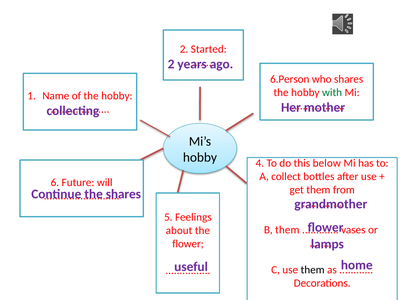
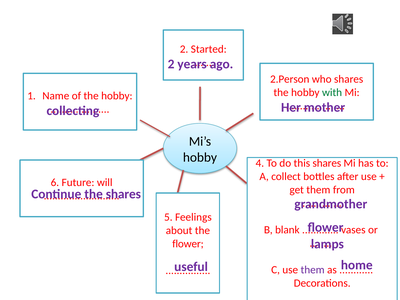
6.Person: 6.Person -> 2.Person
this below: below -> shares
B them: them -> blank
them at (313, 270) colour: black -> purple
